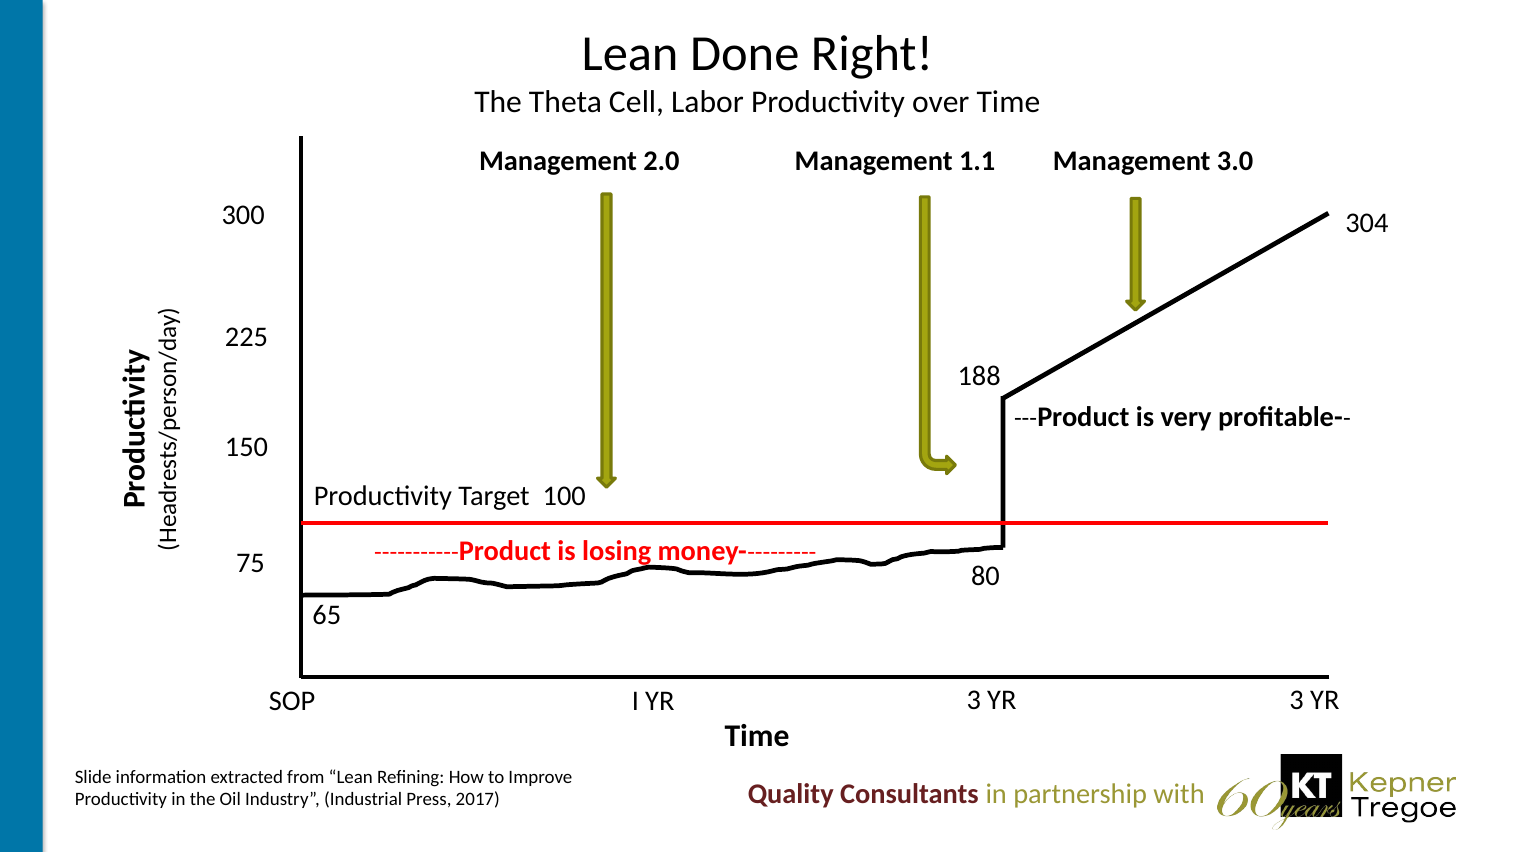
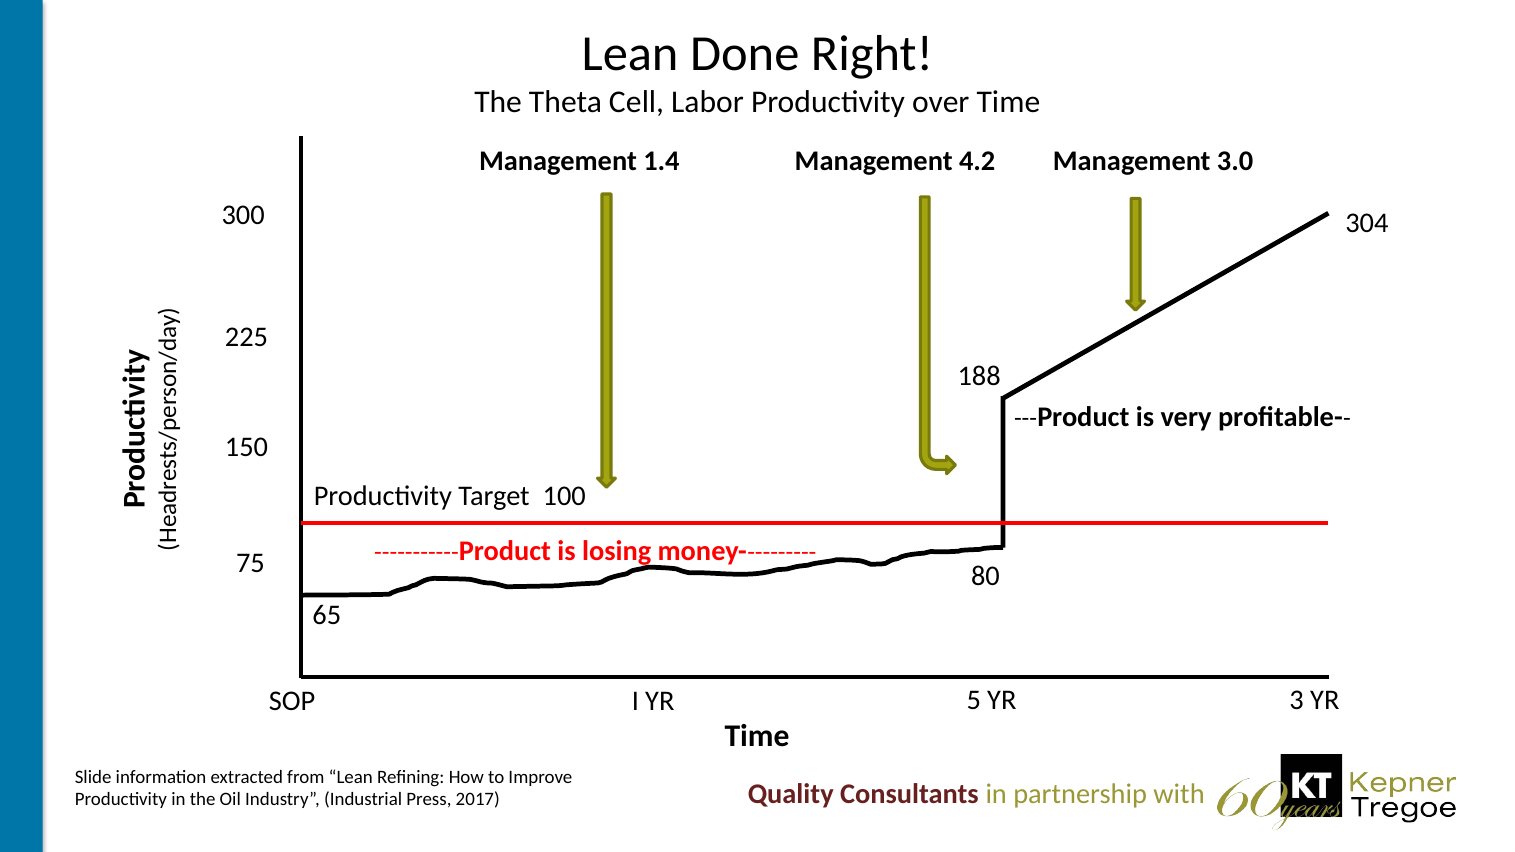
2.0: 2.0 -> 1.4
1.1: 1.1 -> 4.2
I YR 3: 3 -> 5
